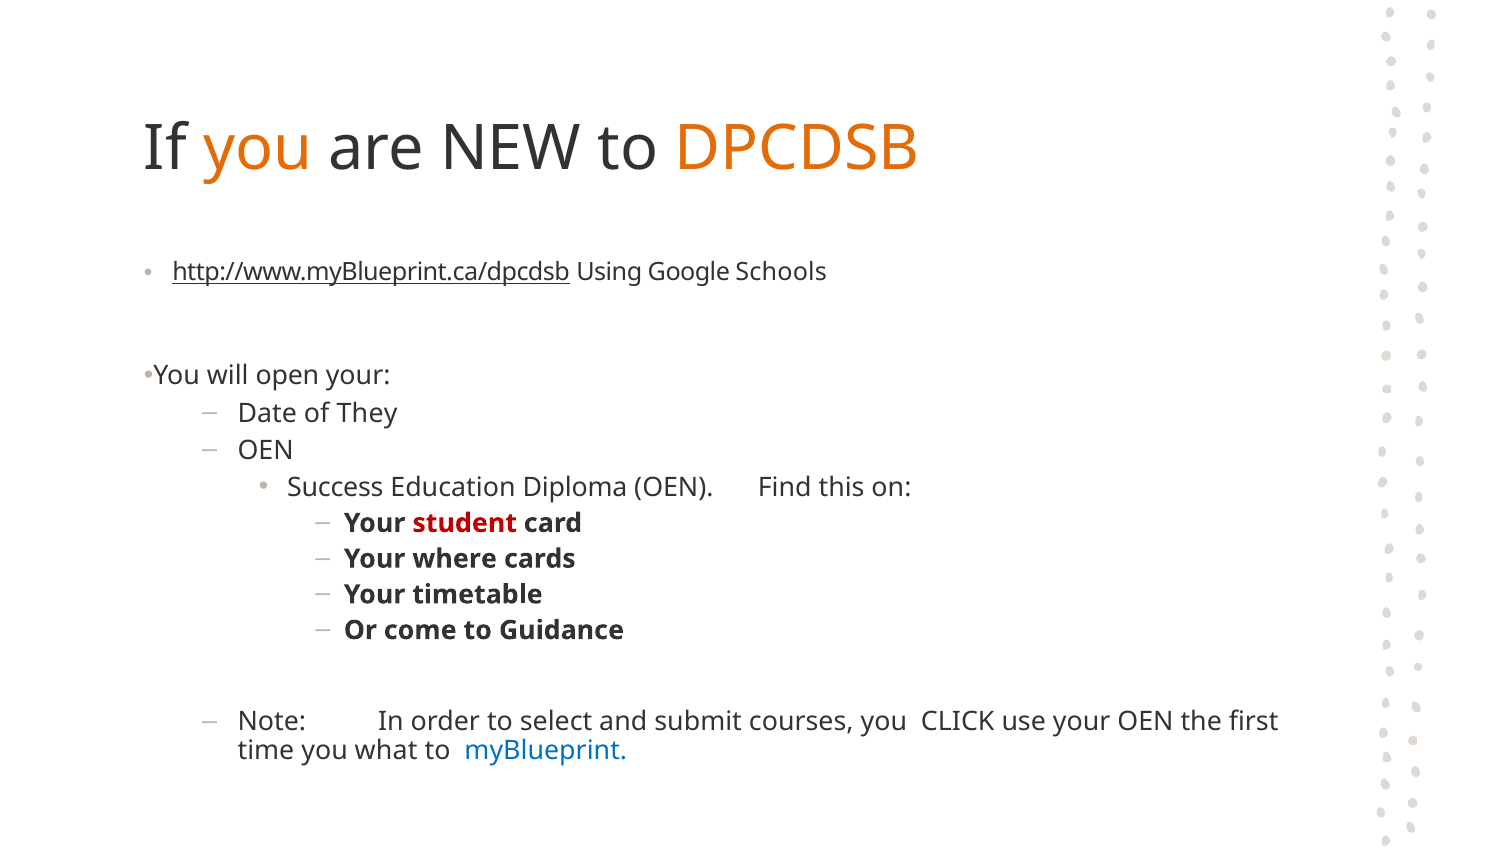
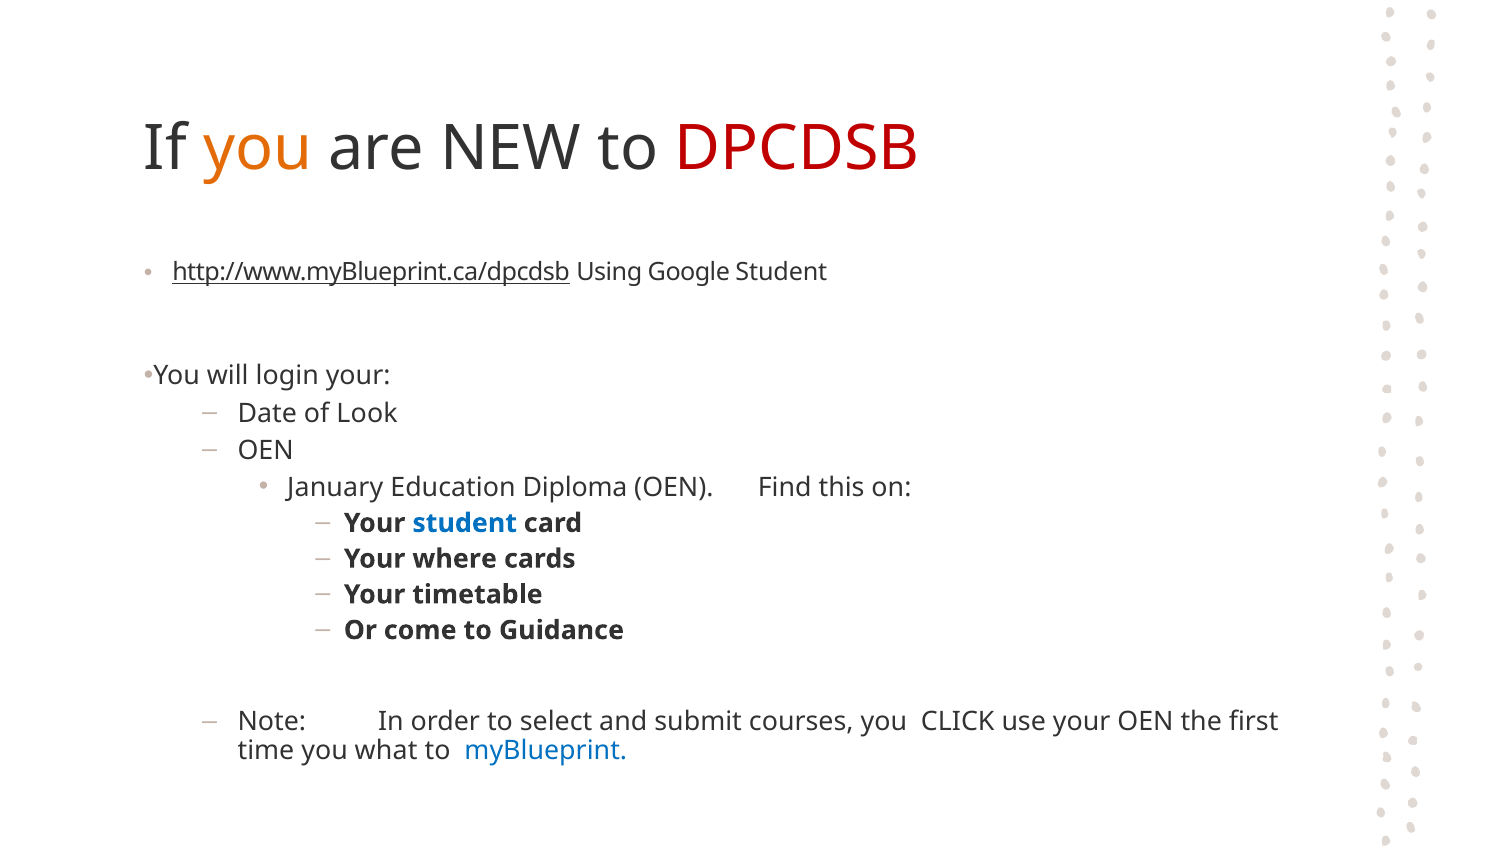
DPCDSB colour: orange -> red
Google Schools: Schools -> Student
open: open -> login
They: They -> Look
Success: Success -> January
student at (465, 523) colour: red -> blue
